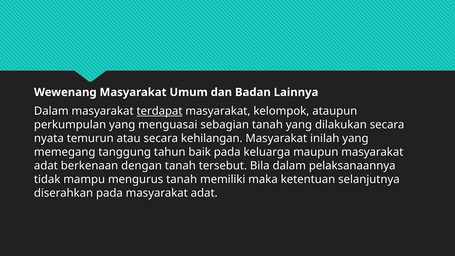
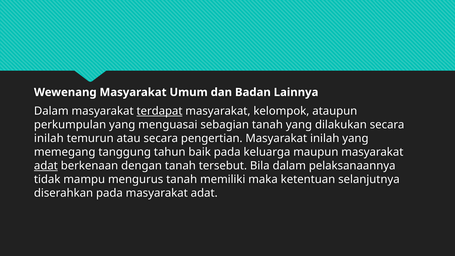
nyata at (49, 138): nyata -> inilah
kehilangan: kehilangan -> pengertian
adat at (46, 166) underline: none -> present
